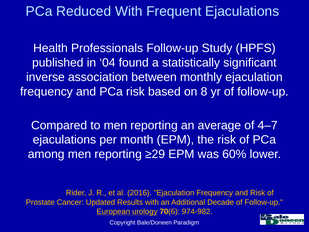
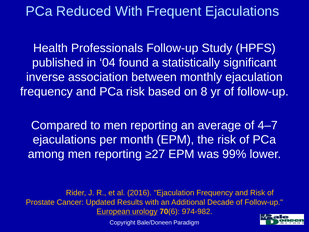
≥29: ≥29 -> ≥27
60%: 60% -> 99%
